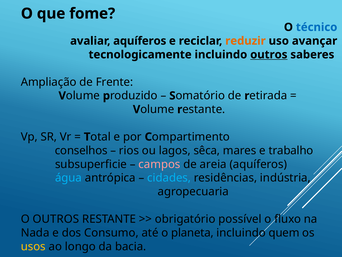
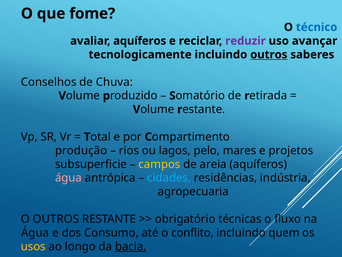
reduzir colour: orange -> purple
Ampliação: Ampliação -> Conselhos
Frente: Frente -> Chuva
conselhos: conselhos -> produção
sêca: sêca -> pelo
trabalho: trabalho -> projetos
campos colour: pink -> yellow
água at (68, 178) colour: light blue -> pink
possível: possível -> técnicas
Nada at (35, 232): Nada -> Água
planeta: planeta -> conflito
bacia underline: none -> present
